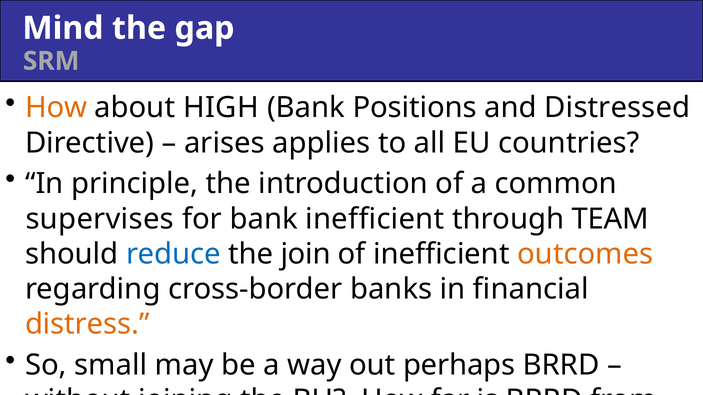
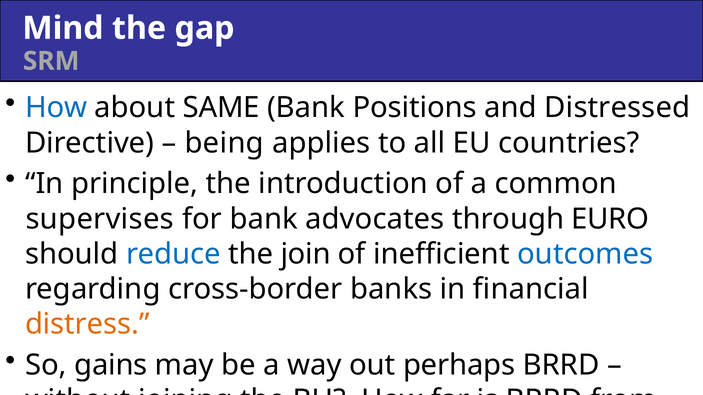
How at (56, 108) colour: orange -> blue
HIGH: HIGH -> SAME
arises: arises -> being
bank inefficient: inefficient -> advocates
TEAM: TEAM -> EURO
outcomes at (585, 254) colour: orange -> blue
small: small -> gains
